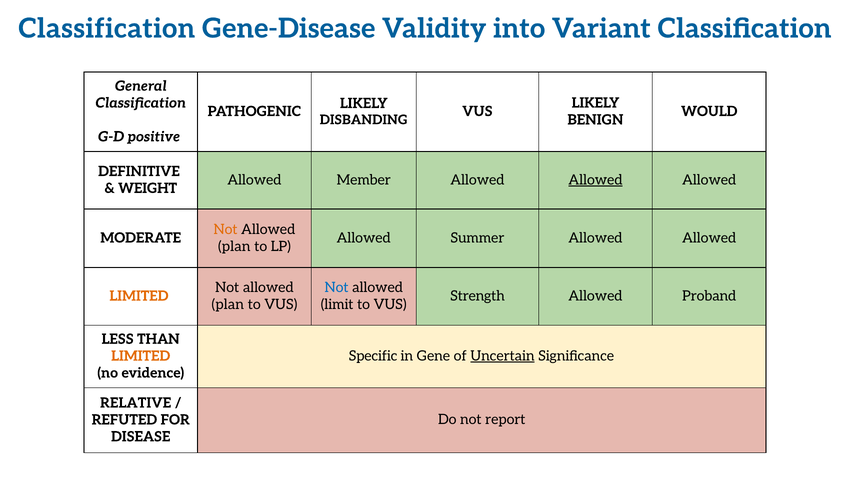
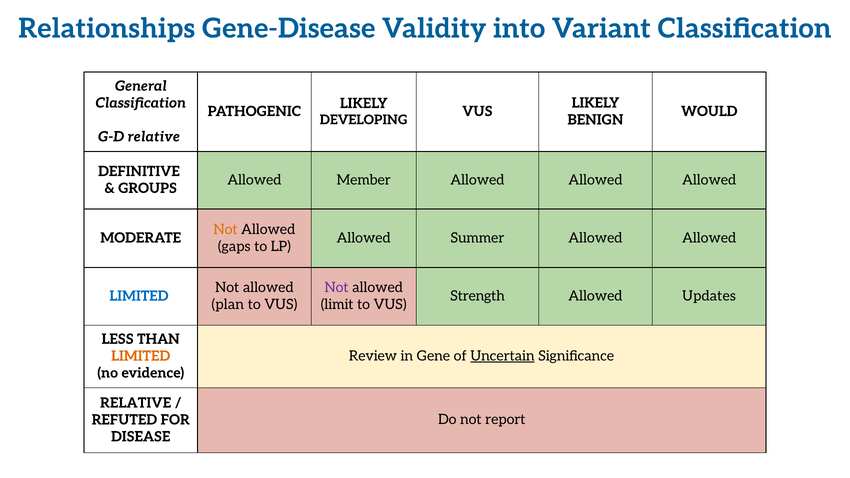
Classification at (107, 29): Classification -> Relationships
DISBANDING: DISBANDING -> DEVELOPING
G-D positive: positive -> relative
Allowed at (595, 180) underline: present -> none
WEIGHT: WEIGHT -> GROUPS
plan at (234, 246): plan -> gaps
Not at (337, 288) colour: blue -> purple
LIMITED at (139, 296) colour: orange -> blue
Proband: Proband -> Updates
Specific: Specific -> Review
